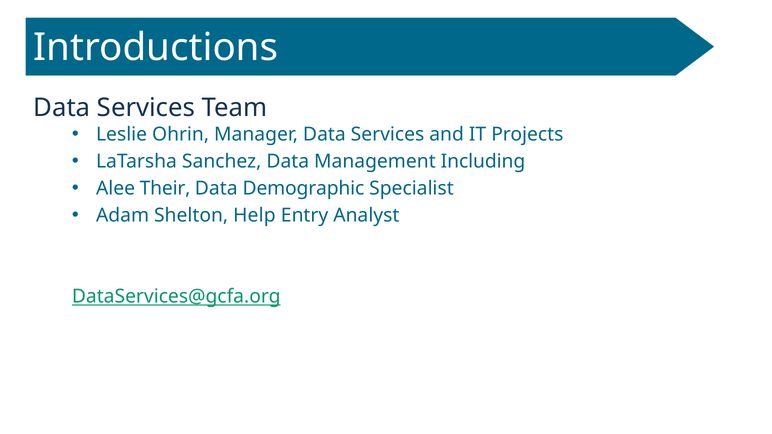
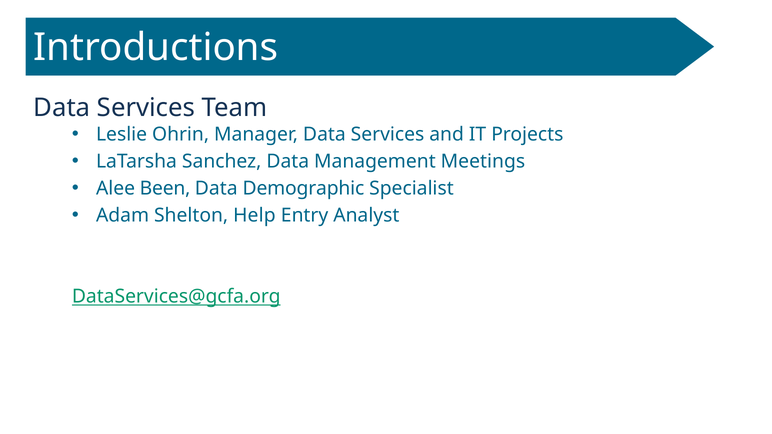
Including: Including -> Meetings
Their: Their -> Been
